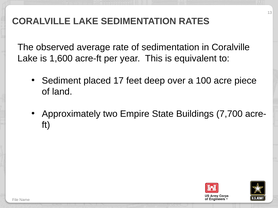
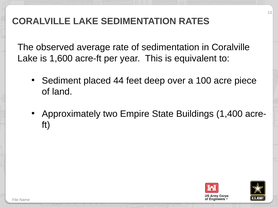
17: 17 -> 44
7,700: 7,700 -> 1,400
